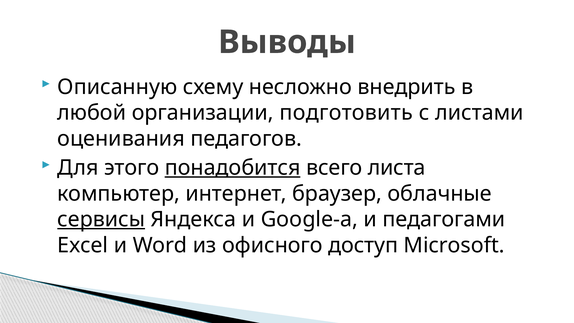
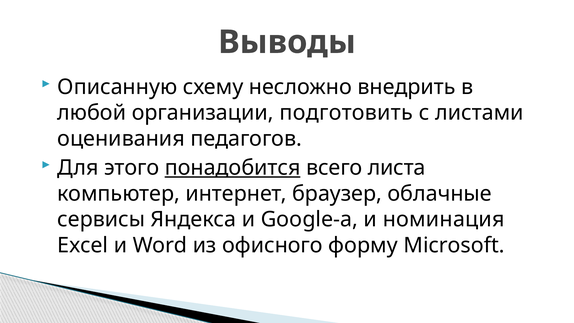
сервисы underline: present -> none
педагогами: педагогами -> номинация
доступ: доступ -> форму
